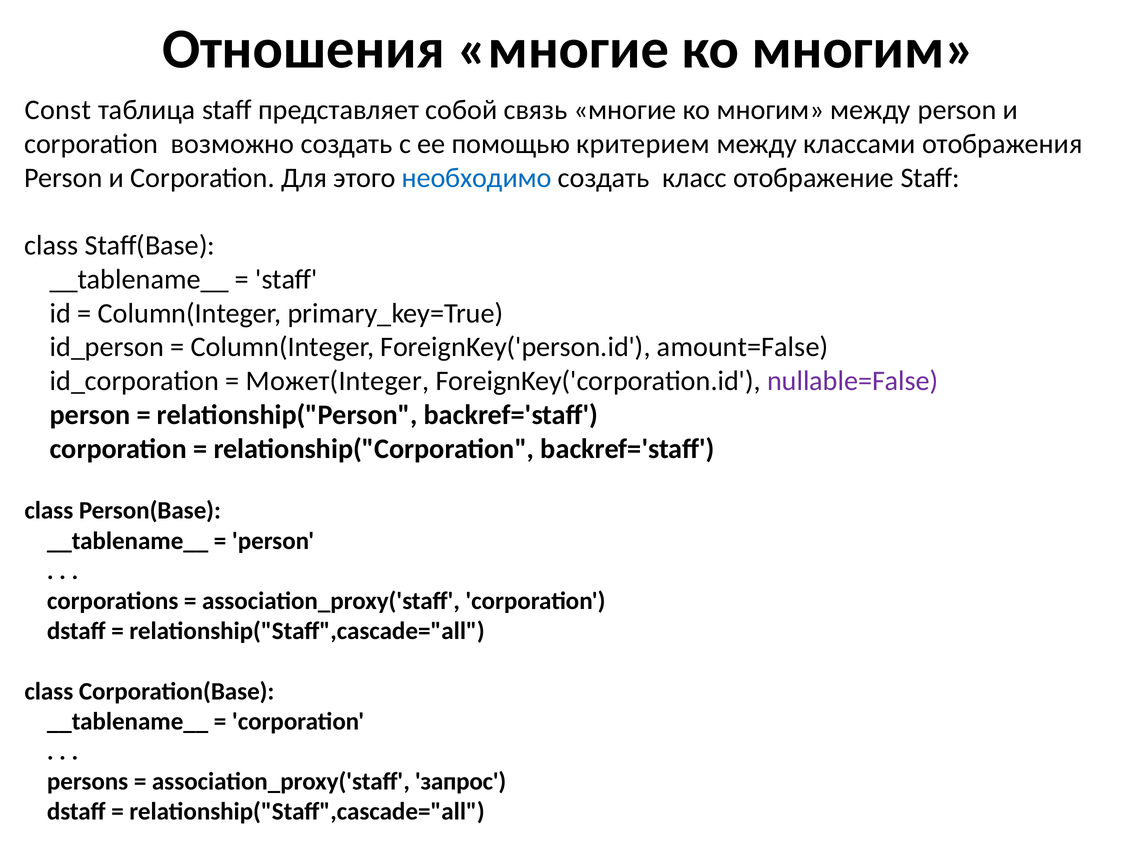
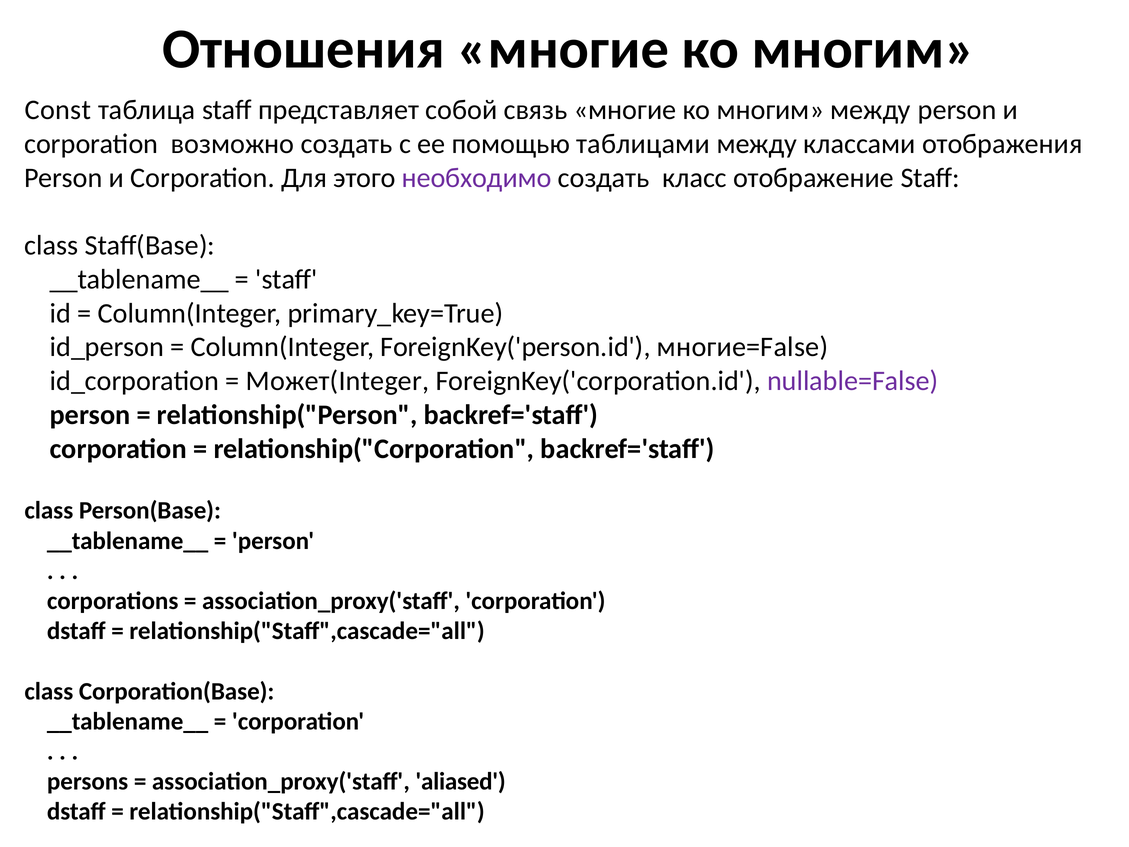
критерием: критерием -> таблицами
необходимо colour: blue -> purple
amount=False: amount=False -> многие=False
запрос: запрос -> aliased
